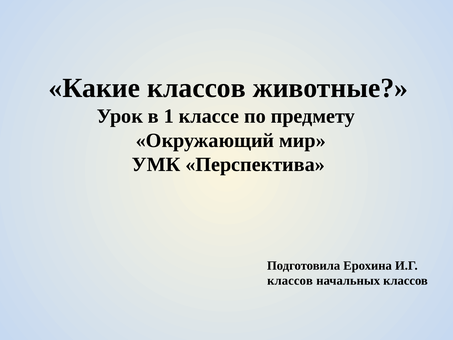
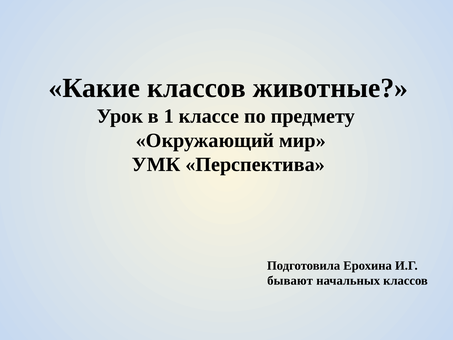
классов at (290, 281): классов -> бывают
